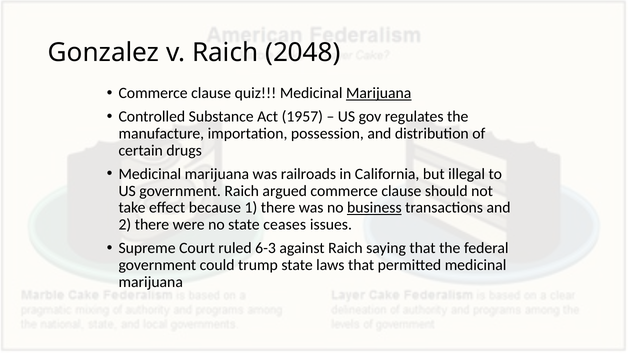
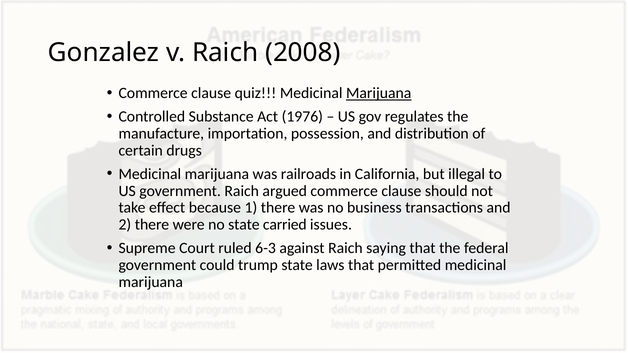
2048: 2048 -> 2008
1957: 1957 -> 1976
business underline: present -> none
ceases: ceases -> carried
